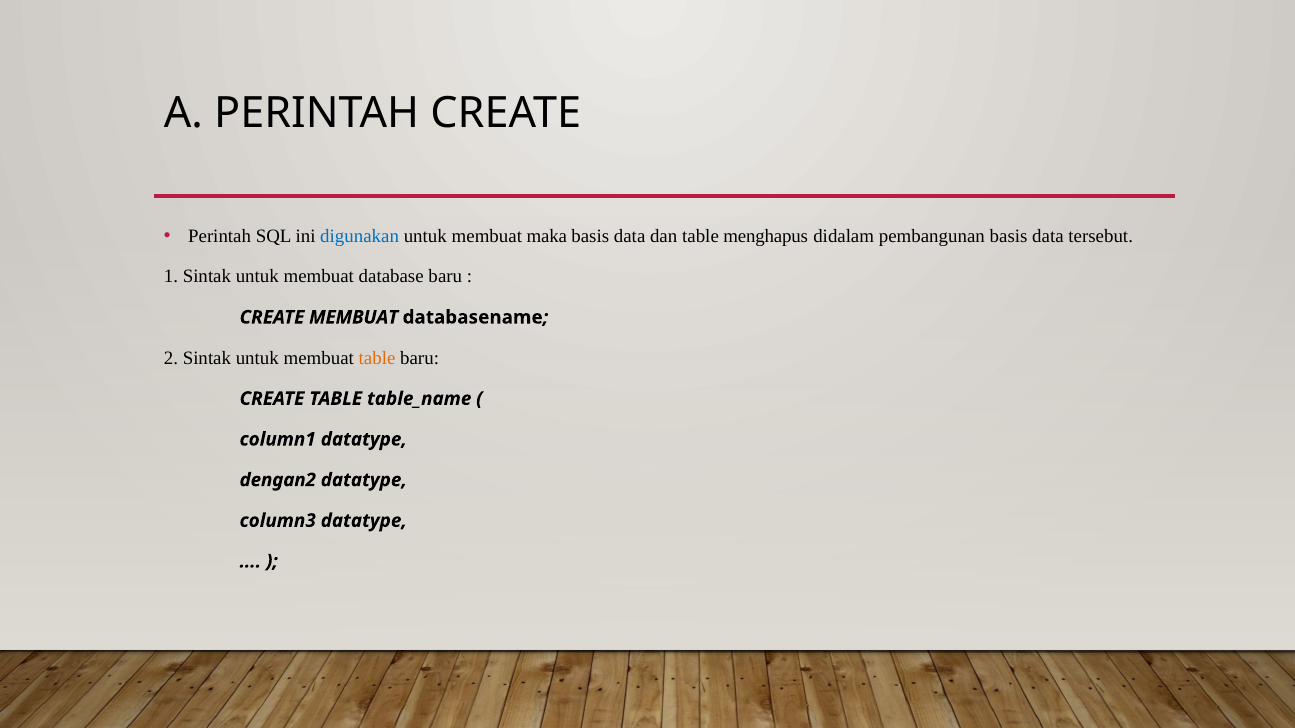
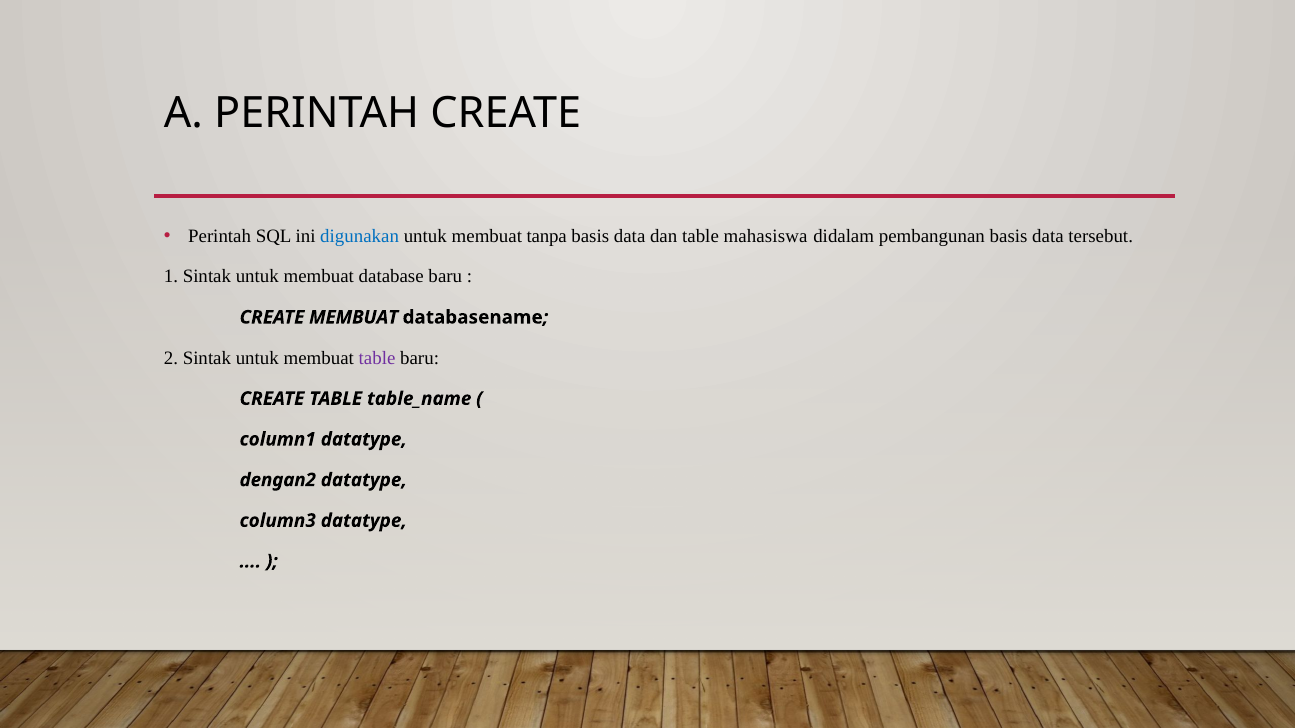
maka: maka -> tanpa
menghapus: menghapus -> mahasiswa
table at (377, 358) colour: orange -> purple
